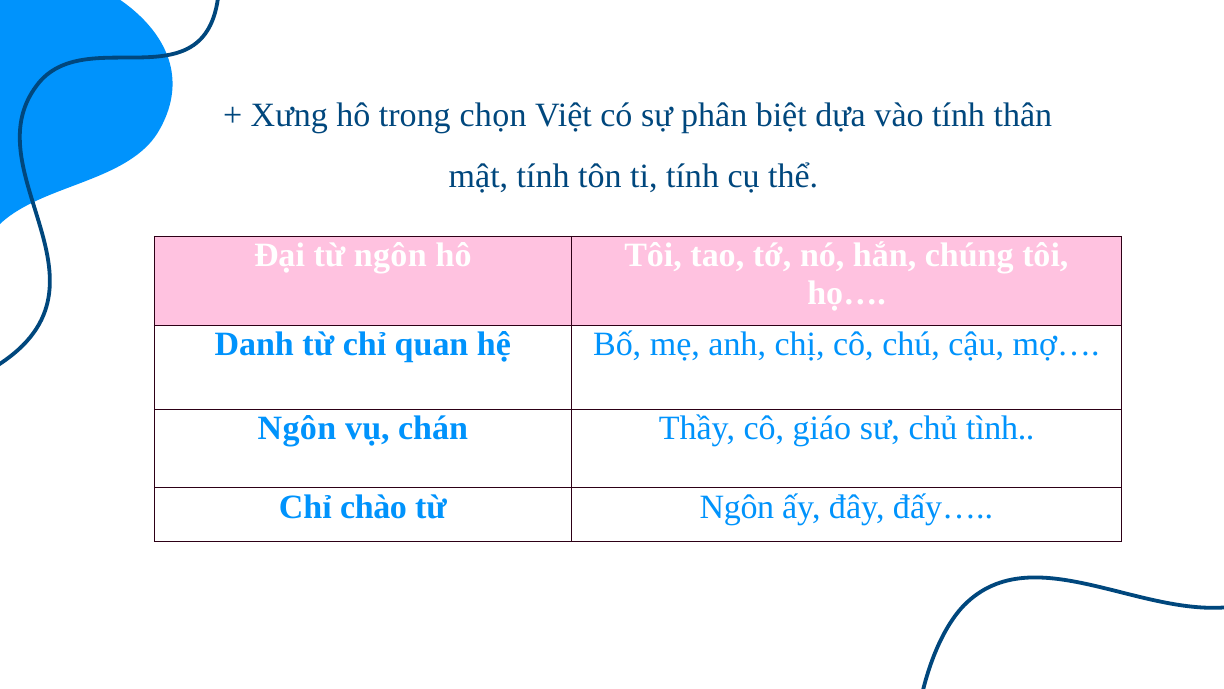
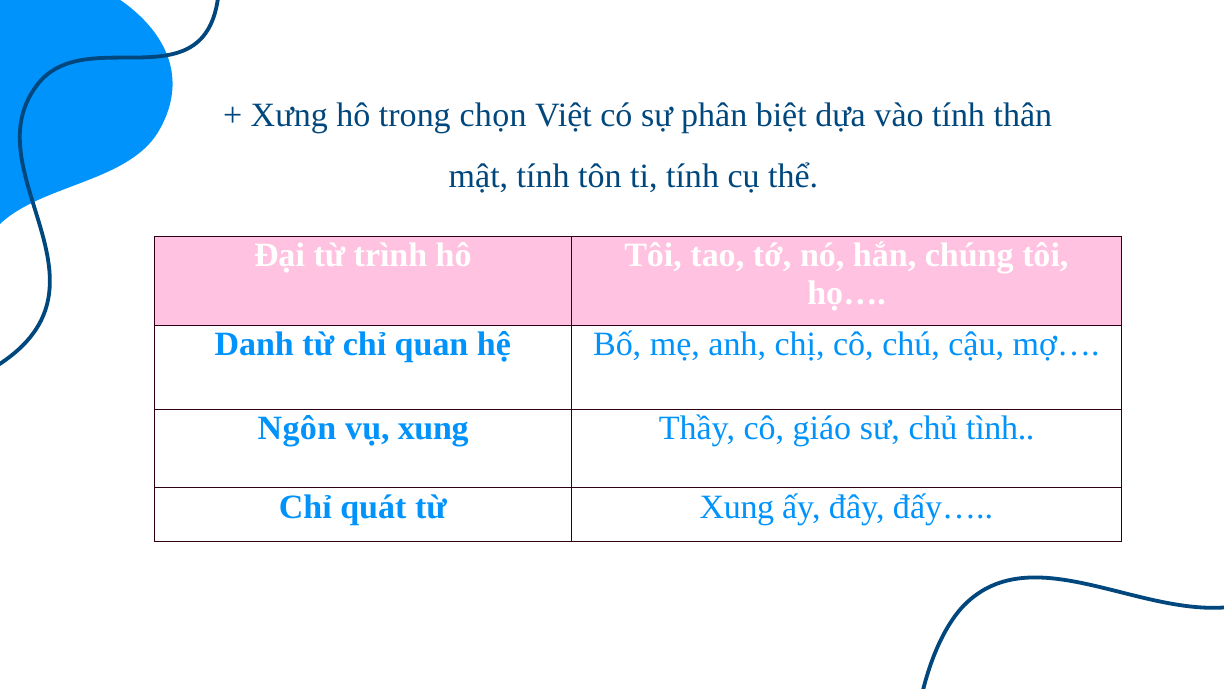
Đại từ ngôn: ngôn -> trình
vụ chán: chán -> xung
chào: chào -> quát
Ngôn at (737, 506): Ngôn -> Xung
